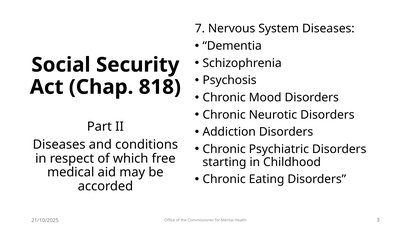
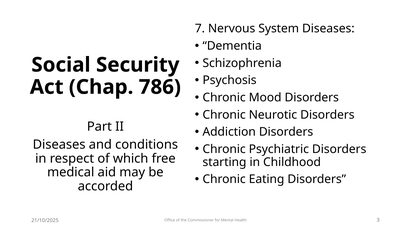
818: 818 -> 786
